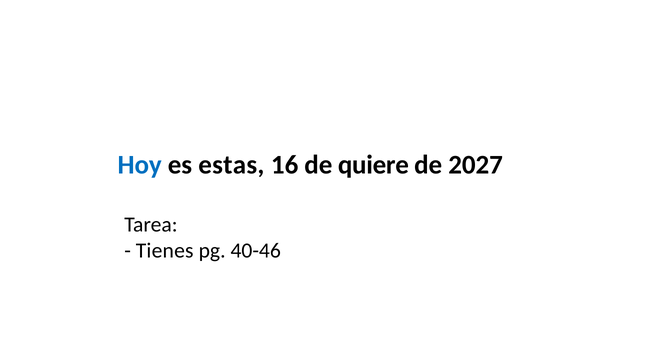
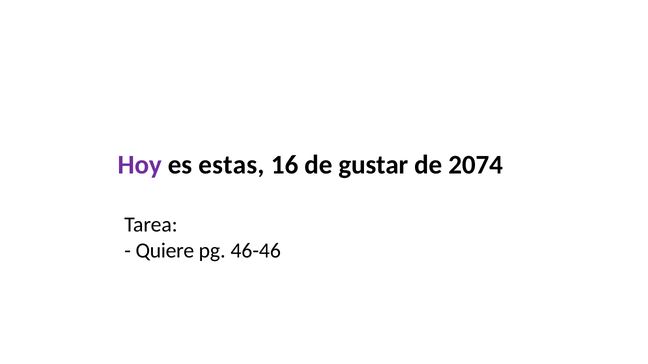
Hoy colour: blue -> purple
quiere: quiere -> gustar
2027: 2027 -> 2074
Tienes: Tienes -> Quiere
40-46: 40-46 -> 46-46
